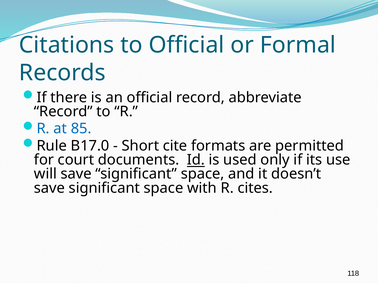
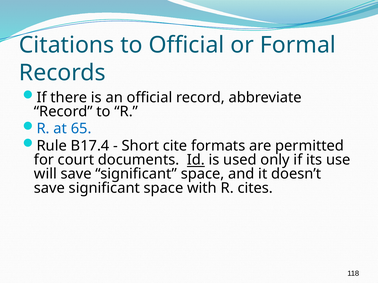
85: 85 -> 65
B17.0: B17.0 -> B17.4
